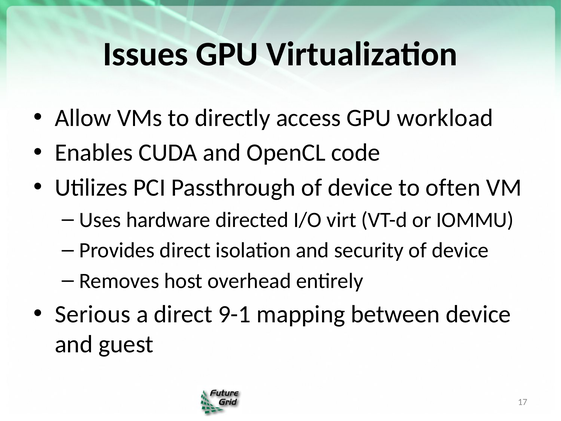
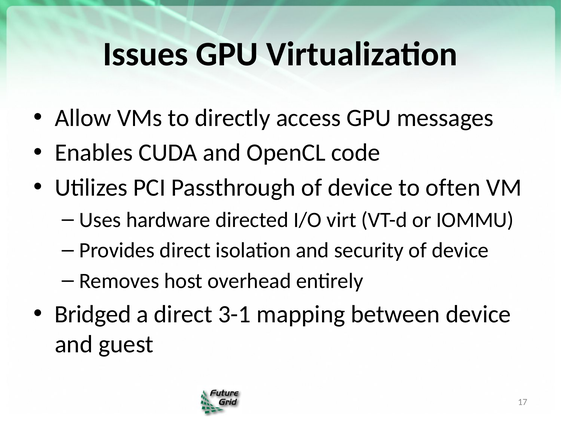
workload: workload -> messages
Serious: Serious -> Bridged
9-1: 9-1 -> 3-1
